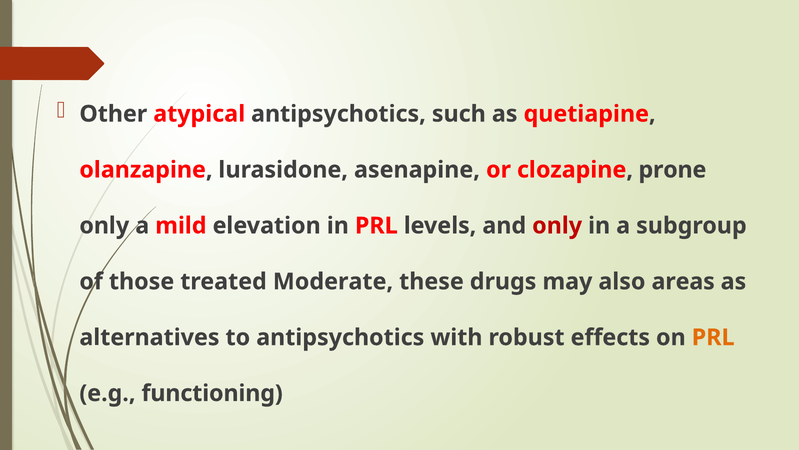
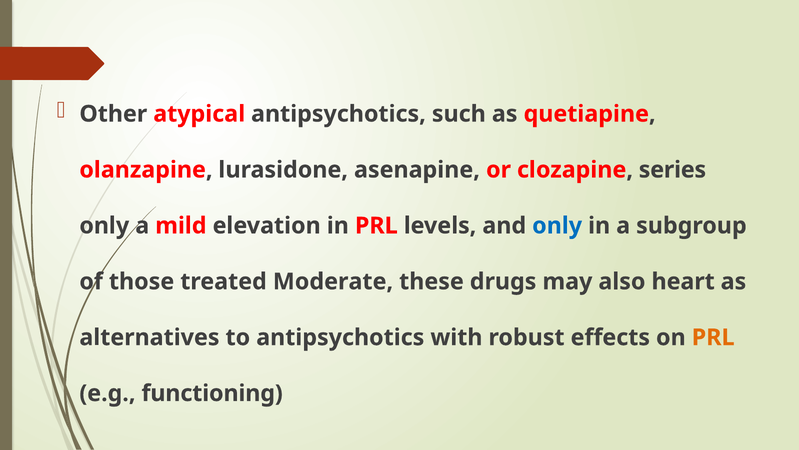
prone: prone -> series
only at (557, 225) colour: red -> blue
areas: areas -> heart
